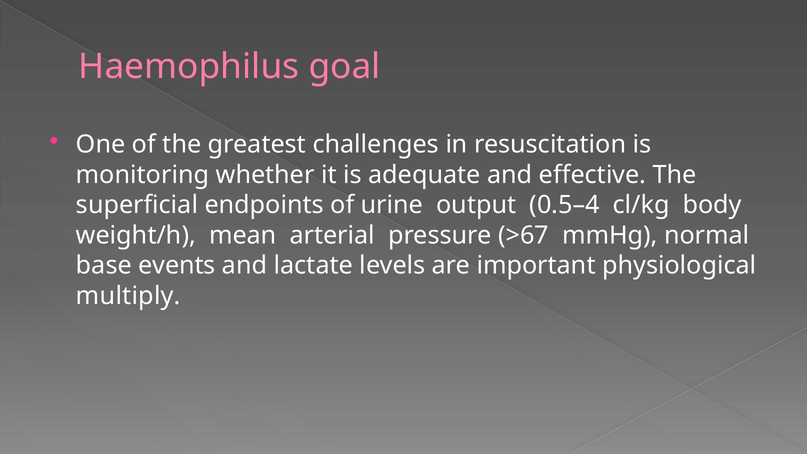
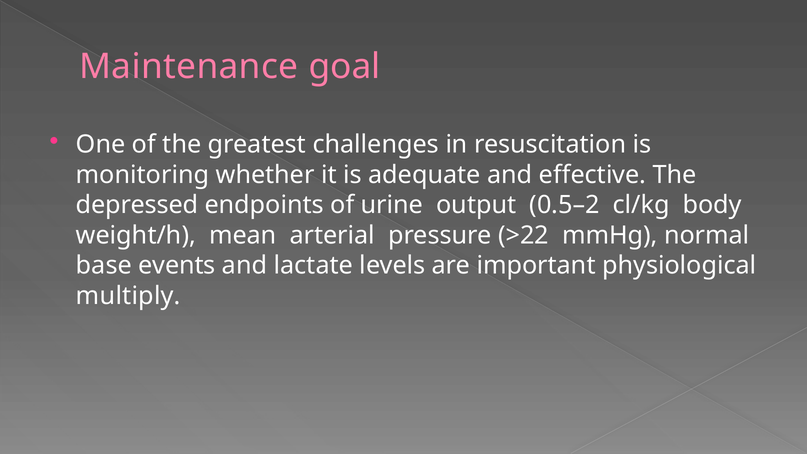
Haemophilus: Haemophilus -> Maintenance
superficial: superficial -> depressed
0.5–4: 0.5–4 -> 0.5–2
>67: >67 -> >22
